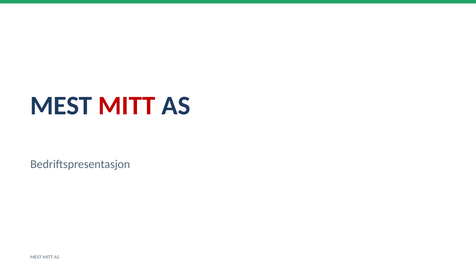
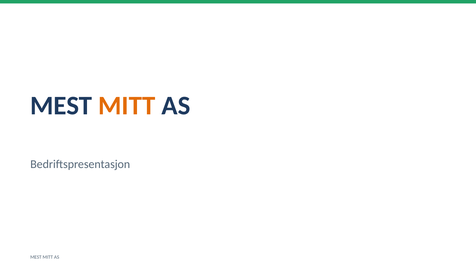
MITT at (127, 106) colour: red -> orange
